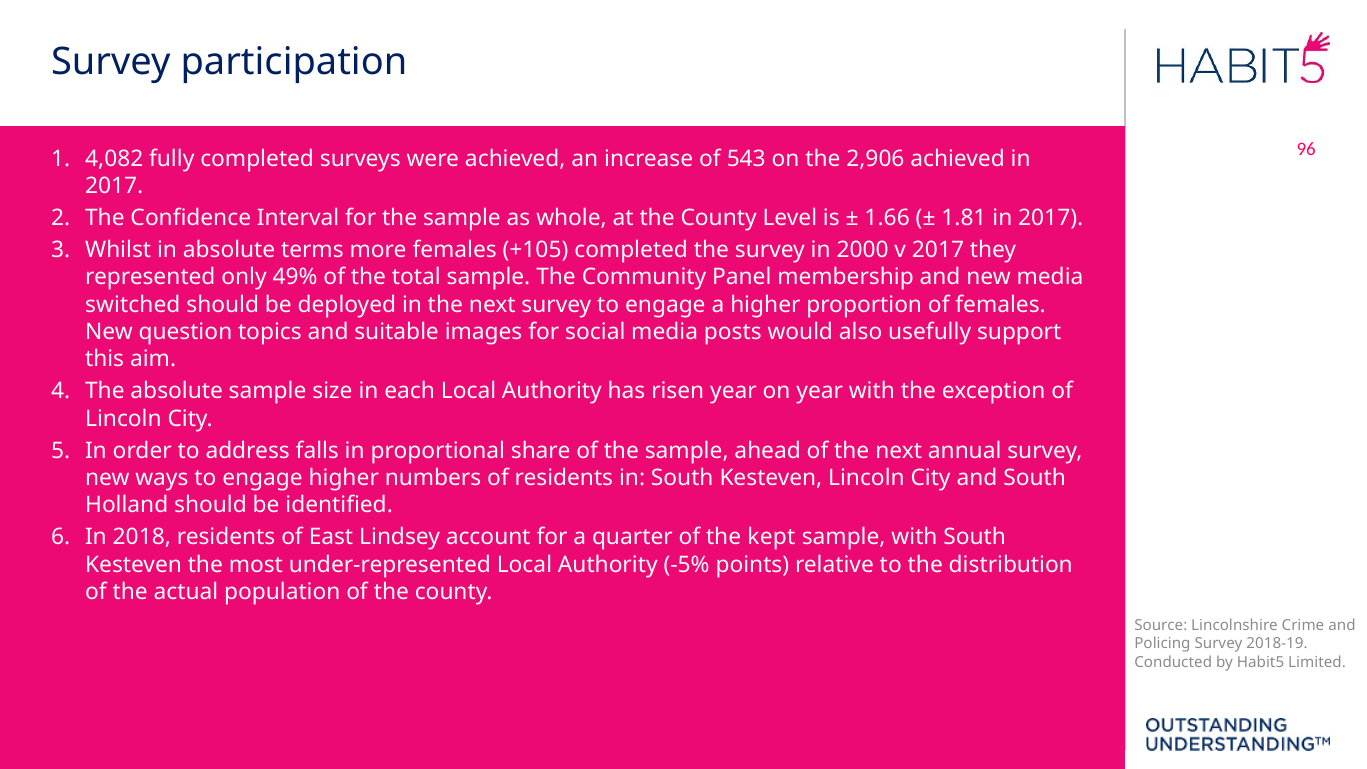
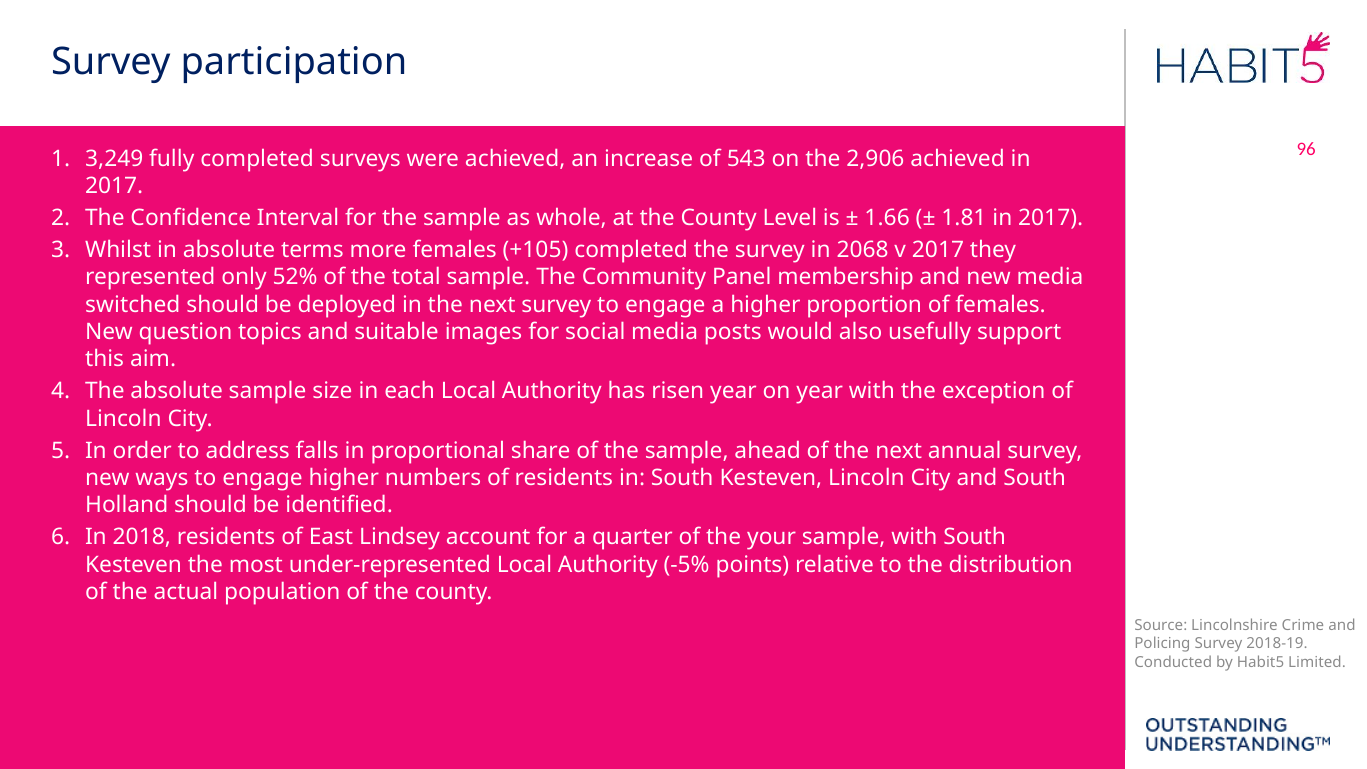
4,082: 4,082 -> 3,249
2000: 2000 -> 2068
49%: 49% -> 52%
kept: kept -> your
